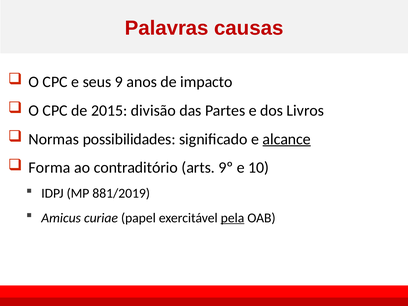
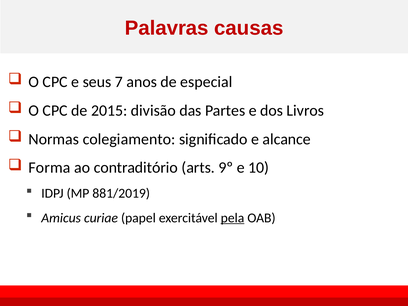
9: 9 -> 7
impacto: impacto -> especial
possibilidades: possibilidades -> colegiamento
alcance underline: present -> none
